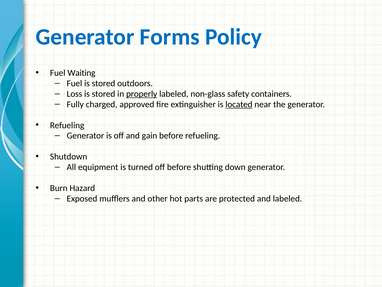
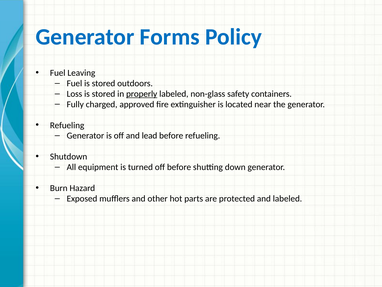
Waiting: Waiting -> Leaving
located underline: present -> none
gain: gain -> lead
